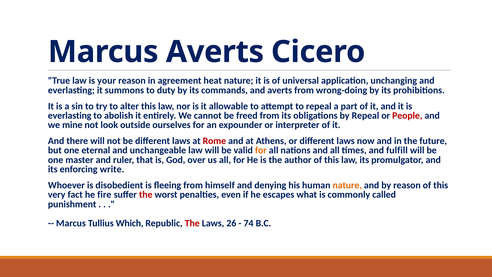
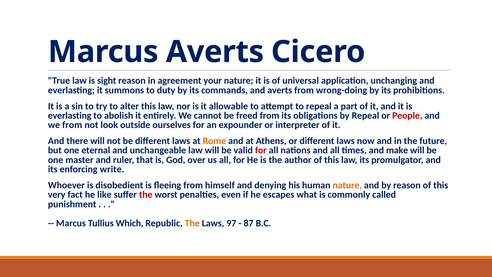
your: your -> sight
heat: heat -> your
we mine: mine -> from
Rome colour: red -> orange
for at (261, 150) colour: orange -> red
fulfill: fulfill -> make
fire: fire -> like
The at (192, 223) colour: red -> orange
26: 26 -> 97
74: 74 -> 87
